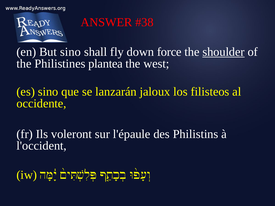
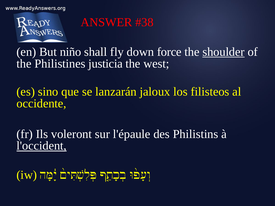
But sino: sino -> niño
plantea: plantea -> justicia
l'occident underline: none -> present
